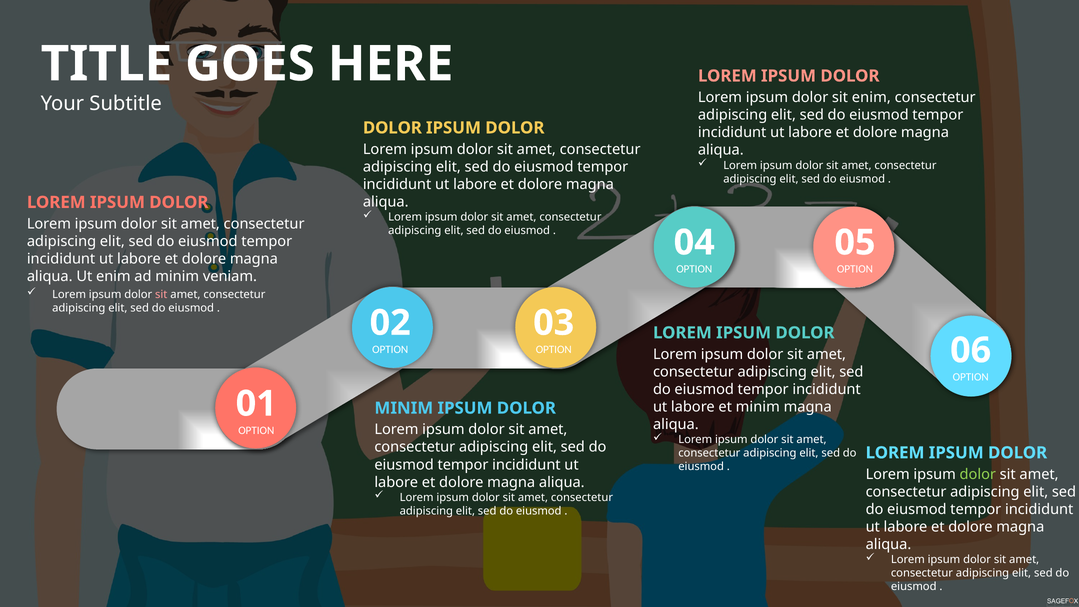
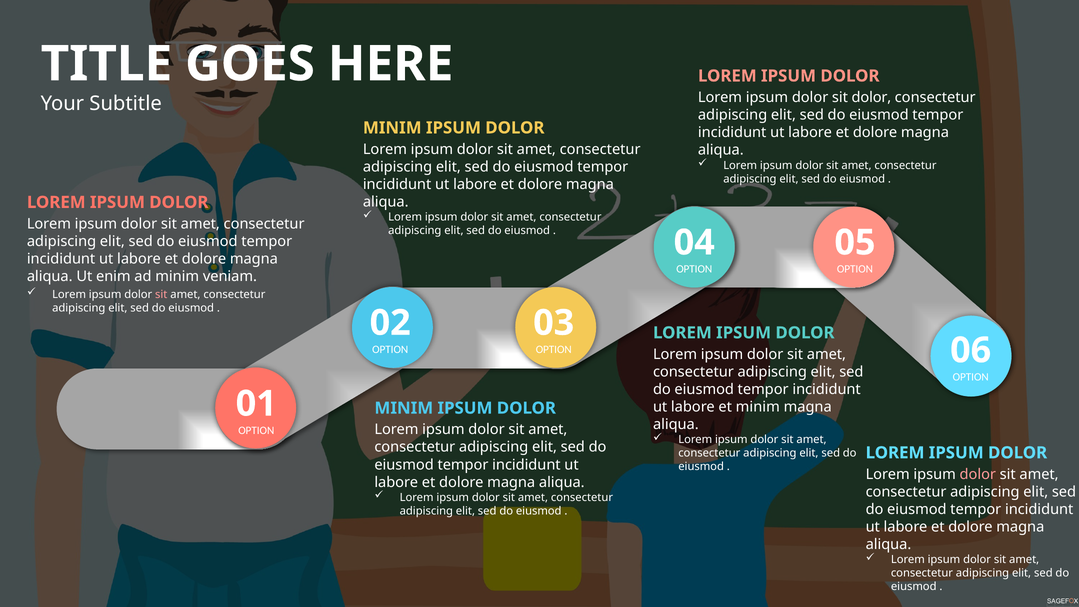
sit enim: enim -> dolor
DOLOR at (392, 128): DOLOR -> MINIM
dolor at (978, 474) colour: light green -> pink
